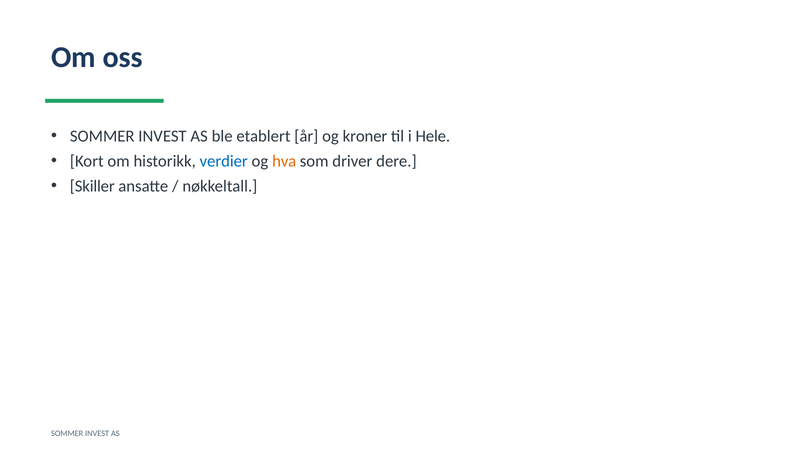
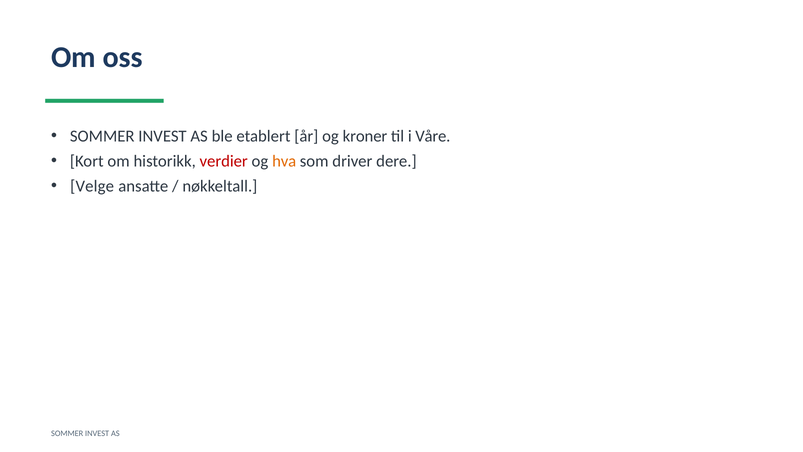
Hele: Hele -> Våre
verdier colour: blue -> red
Skiller: Skiller -> Velge
